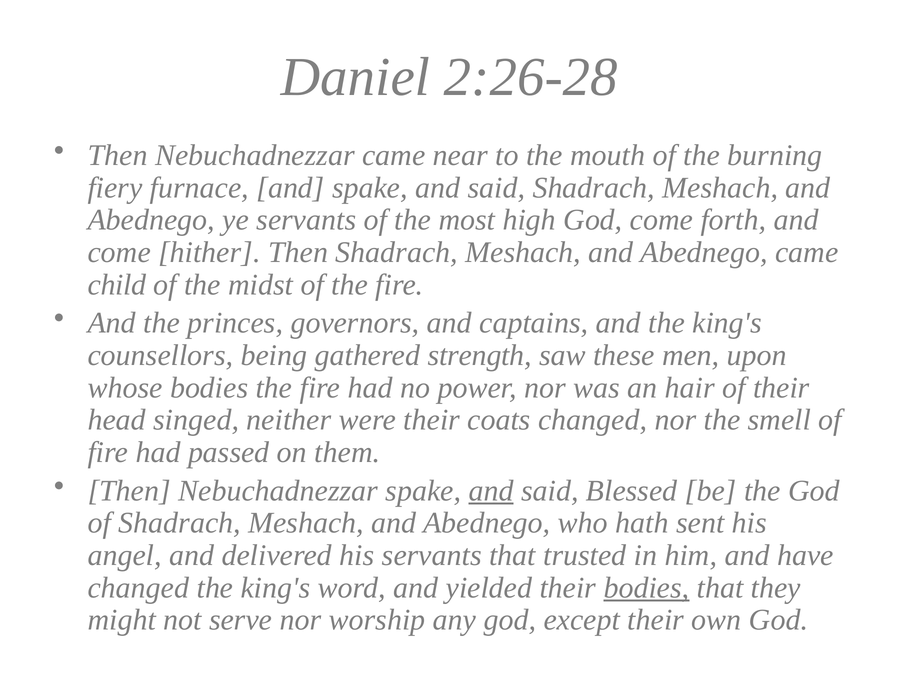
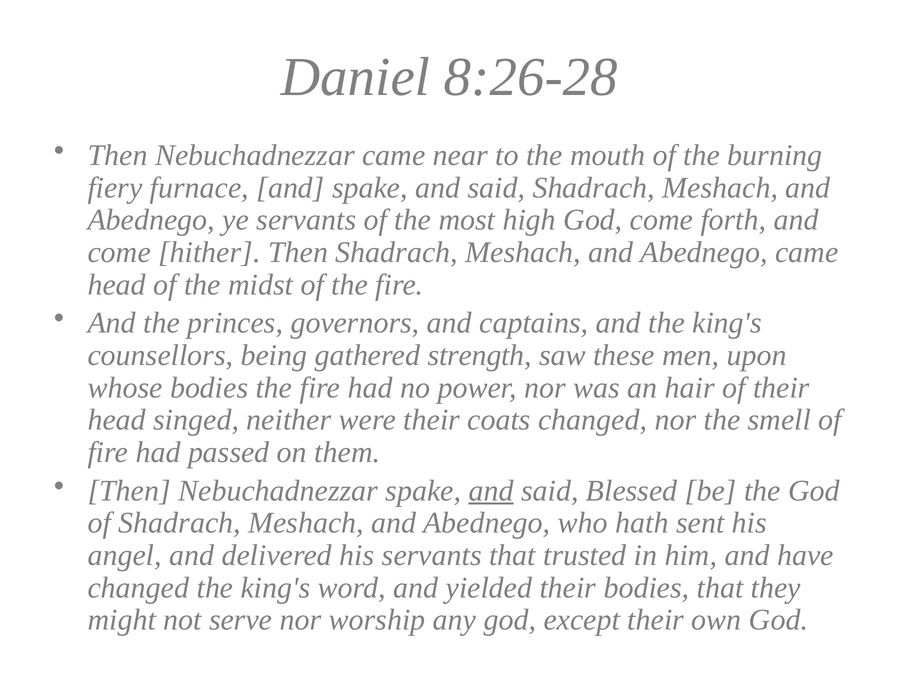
2:26-28: 2:26-28 -> 8:26-28
child at (117, 285): child -> head
bodies at (646, 588) underline: present -> none
